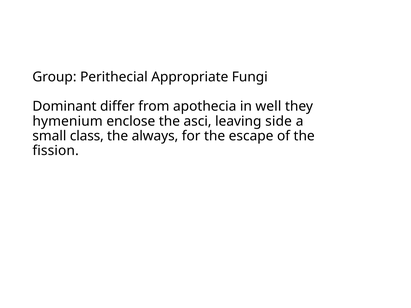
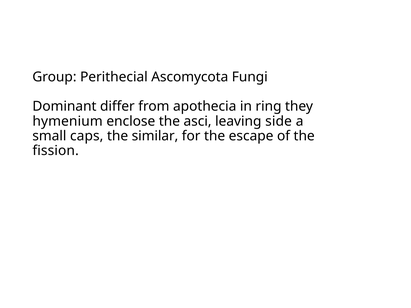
Appropriate: Appropriate -> Ascomycota
well: well -> ring
class: class -> caps
always: always -> similar
